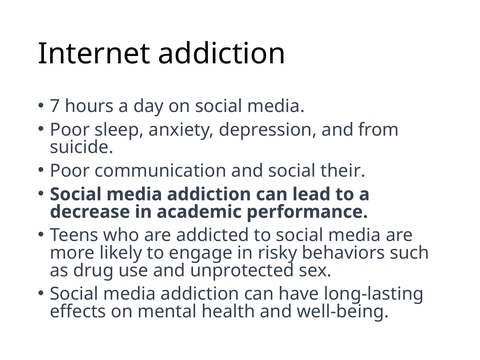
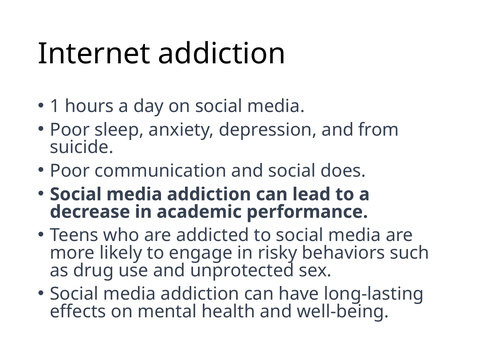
7: 7 -> 1
their: their -> does
